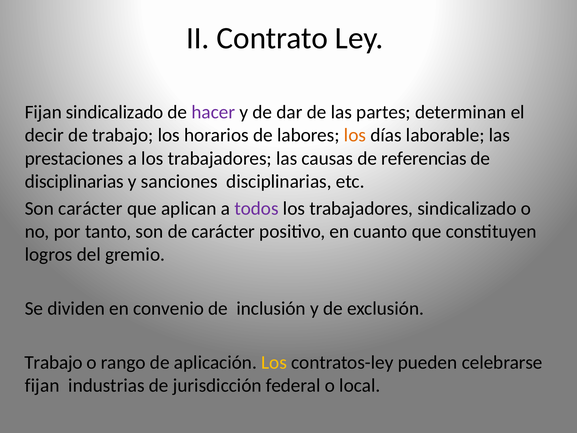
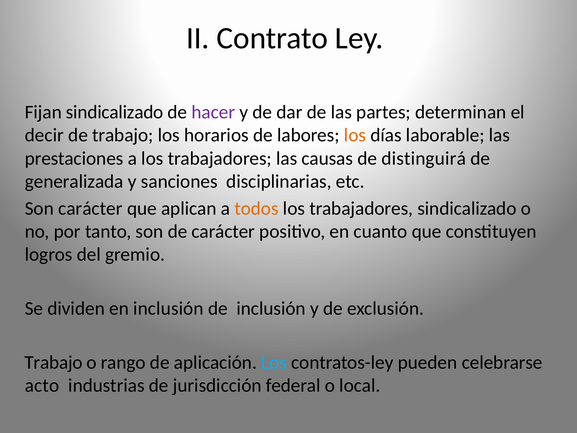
referencias: referencias -> distinguirá
disciplinarias at (74, 181): disciplinarias -> generalizada
todos colour: purple -> orange
en convenio: convenio -> inclusión
Los at (274, 362) colour: yellow -> light blue
fijan at (42, 385): fijan -> acto
